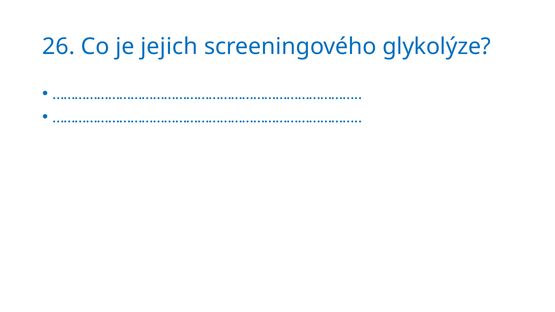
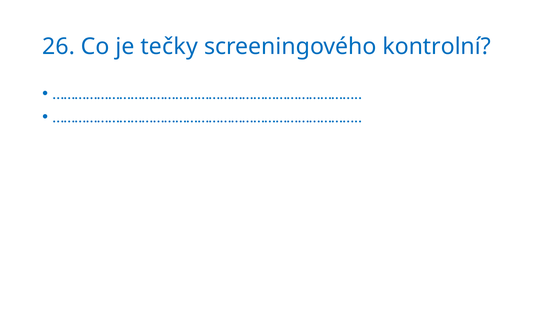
jejich: jejich -> tečky
glykolýze: glykolýze -> kontrolní
